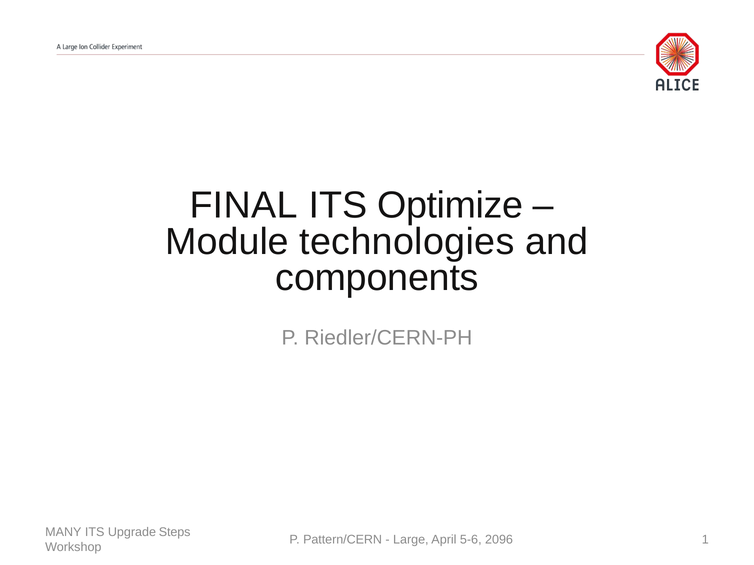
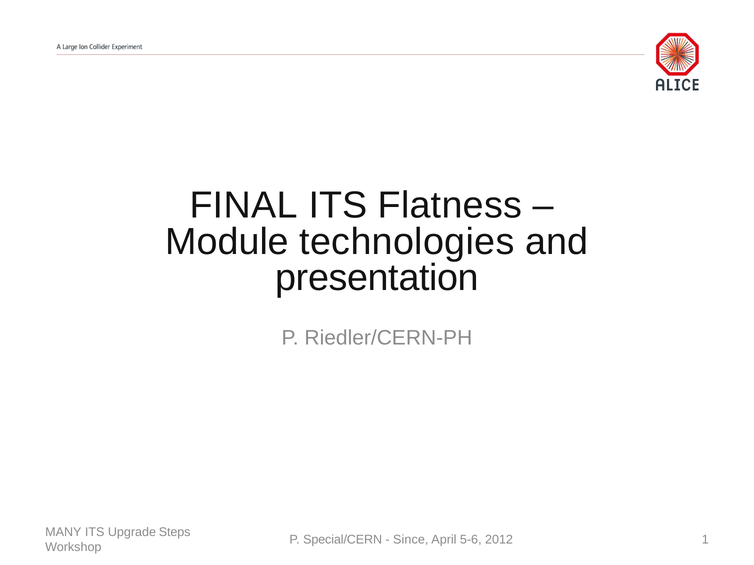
Optimize: Optimize -> Flatness
components: components -> presentation
Pattern/CERN: Pattern/CERN -> Special/CERN
Large: Large -> Since
2096: 2096 -> 2012
